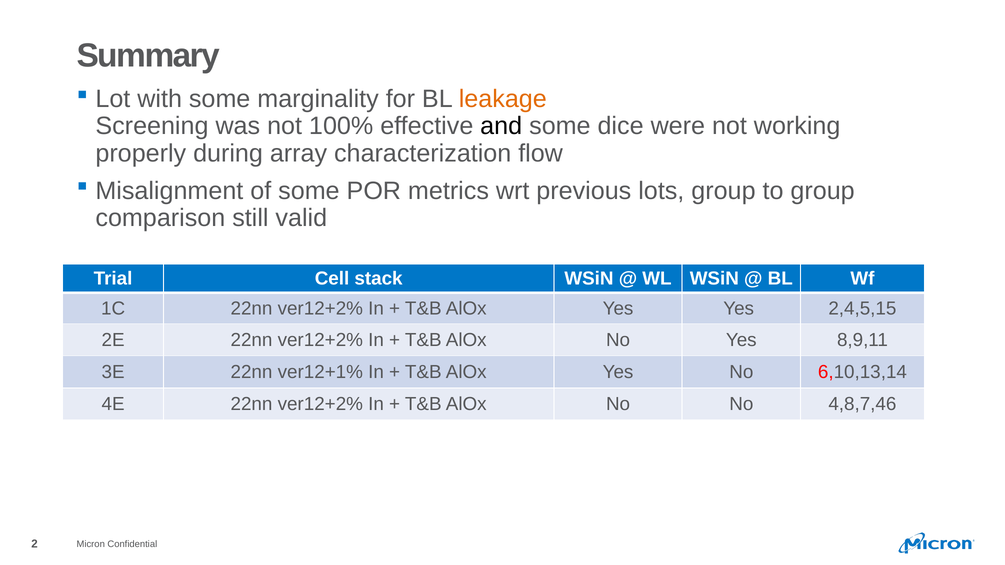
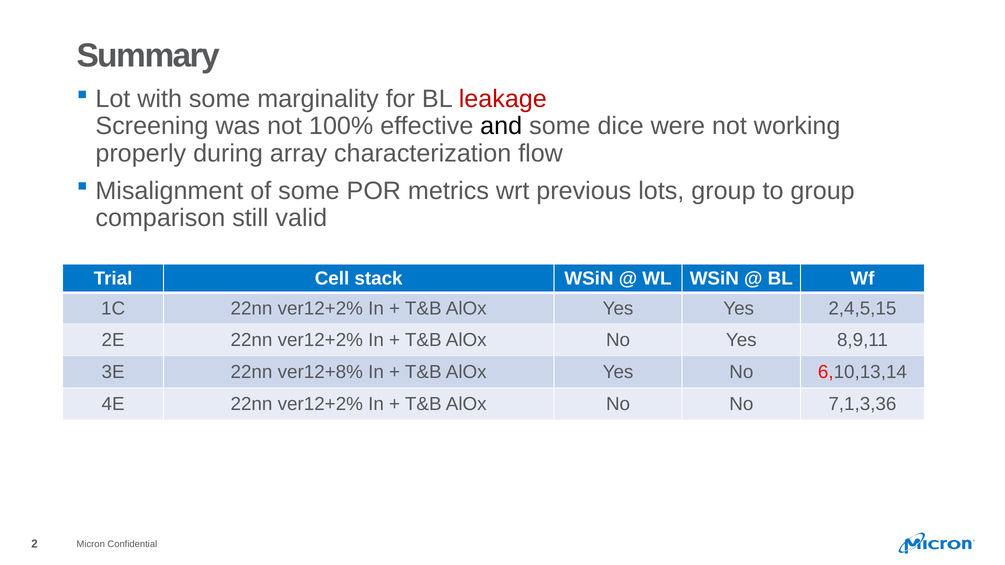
leakage colour: orange -> red
ver12+1%: ver12+1% -> ver12+8%
4,8,7,46: 4,8,7,46 -> 7,1,3,36
